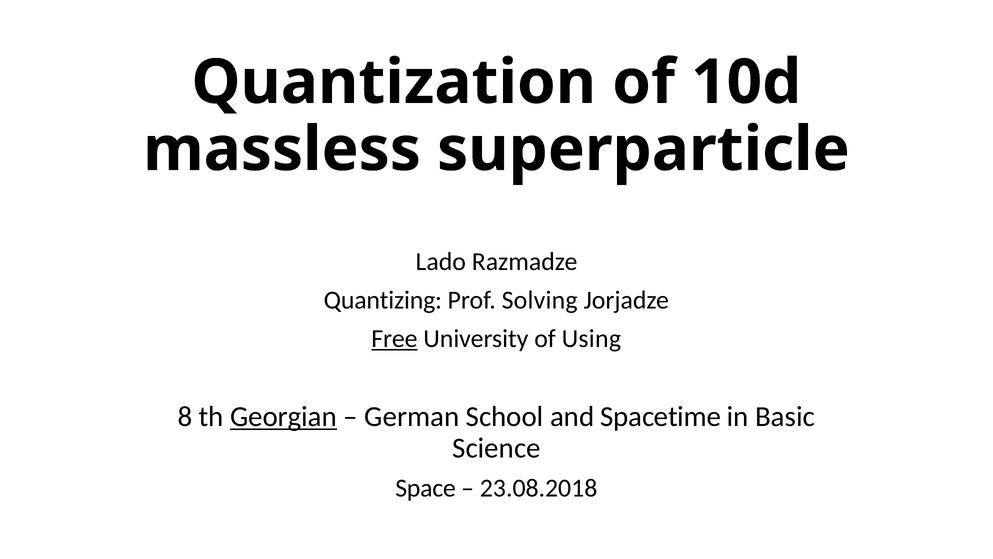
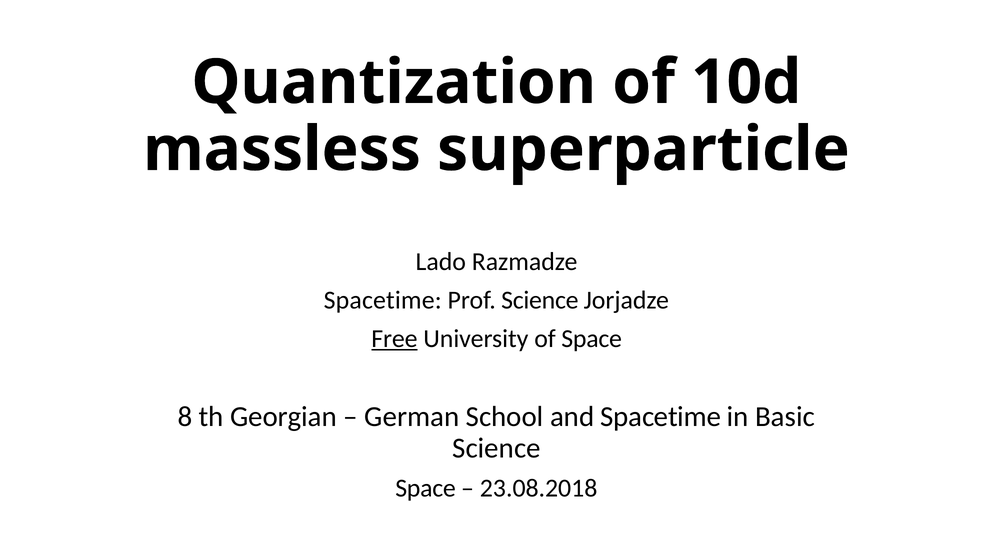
Quantizing at (383, 300): Quantizing -> Spacetime
Prof Solving: Solving -> Science
of Using: Using -> Space
Georgian underline: present -> none
